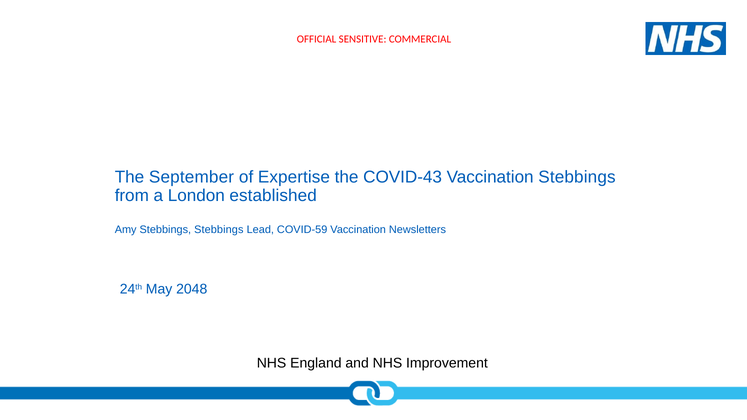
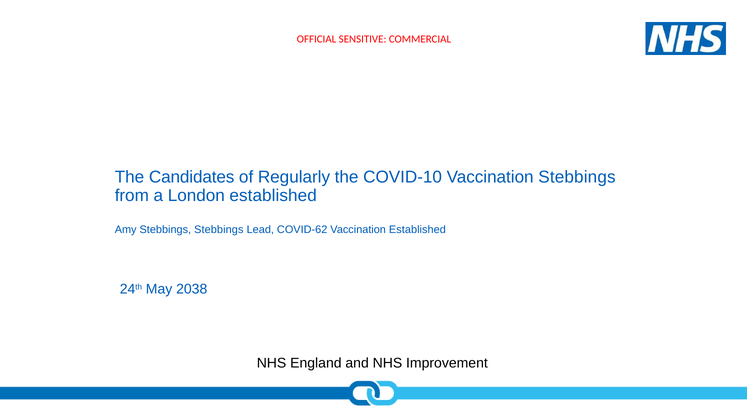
September: September -> Candidates
Expertise: Expertise -> Regularly
COVID-43: COVID-43 -> COVID-10
COVID-59: COVID-59 -> COVID-62
Vaccination Newsletters: Newsletters -> Established
2048: 2048 -> 2038
